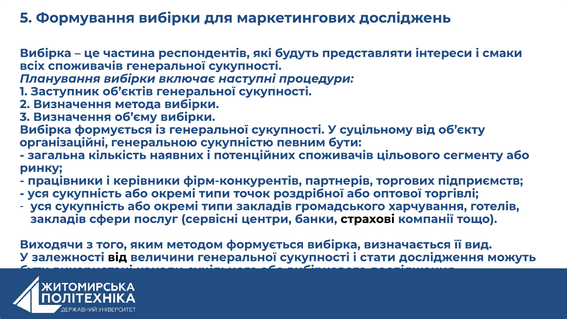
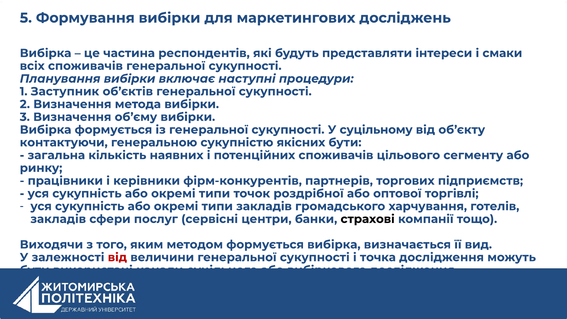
організаційні: організаційні -> контактуючи
певним: певним -> якісних
від at (117, 257) colour: black -> red
стати: стати -> точка
